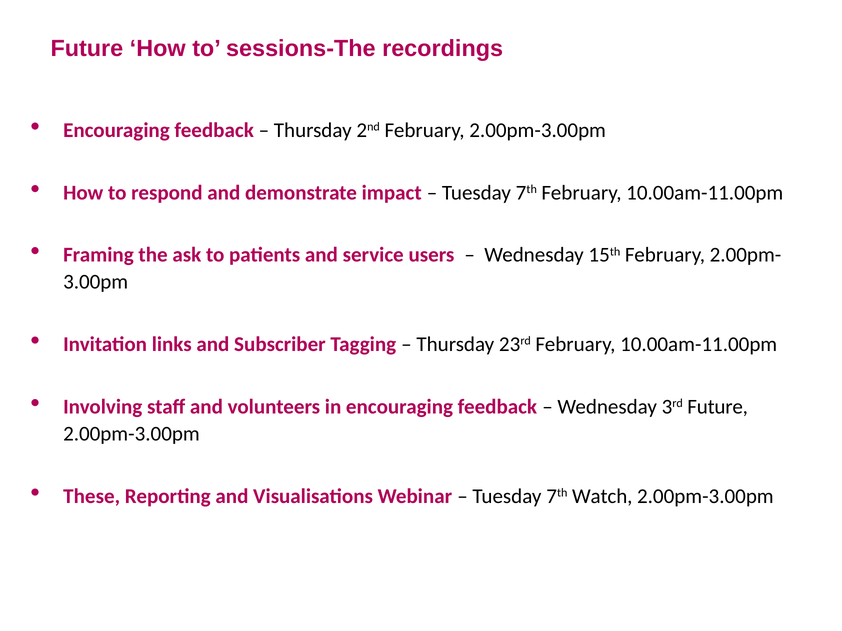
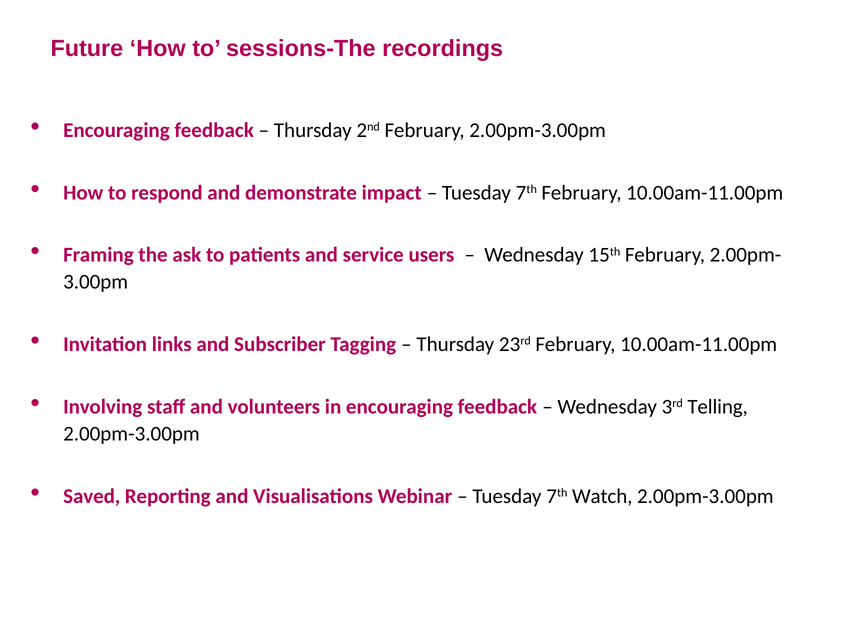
3rd Future: Future -> Telling
These: These -> Saved
